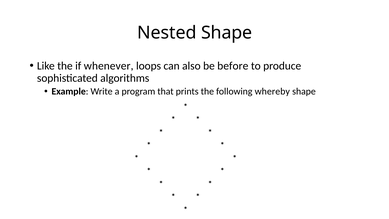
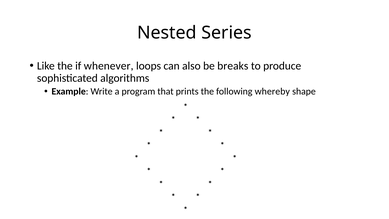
Nested Shape: Shape -> Series
before: before -> breaks
